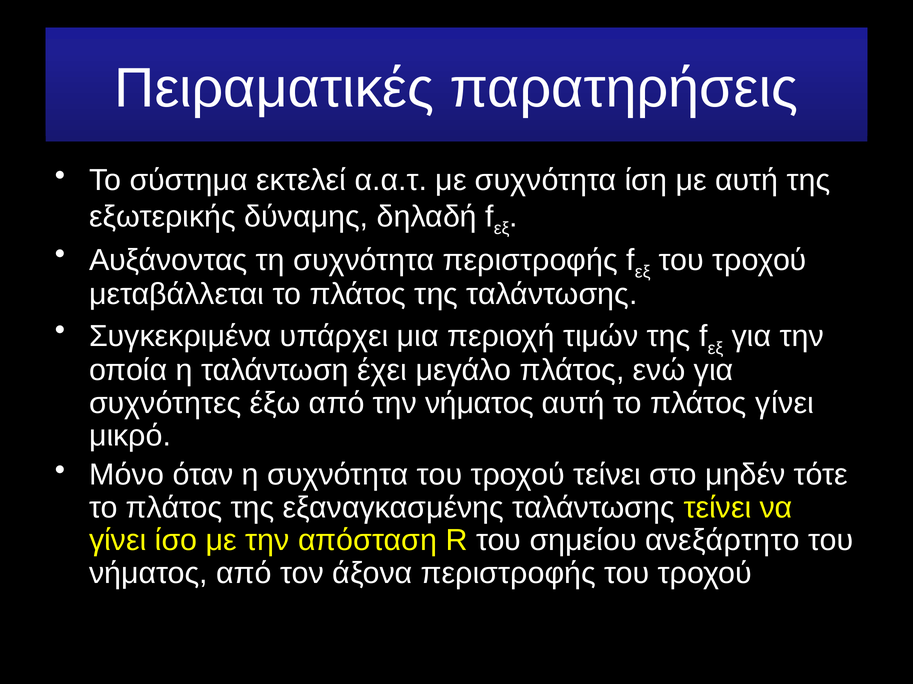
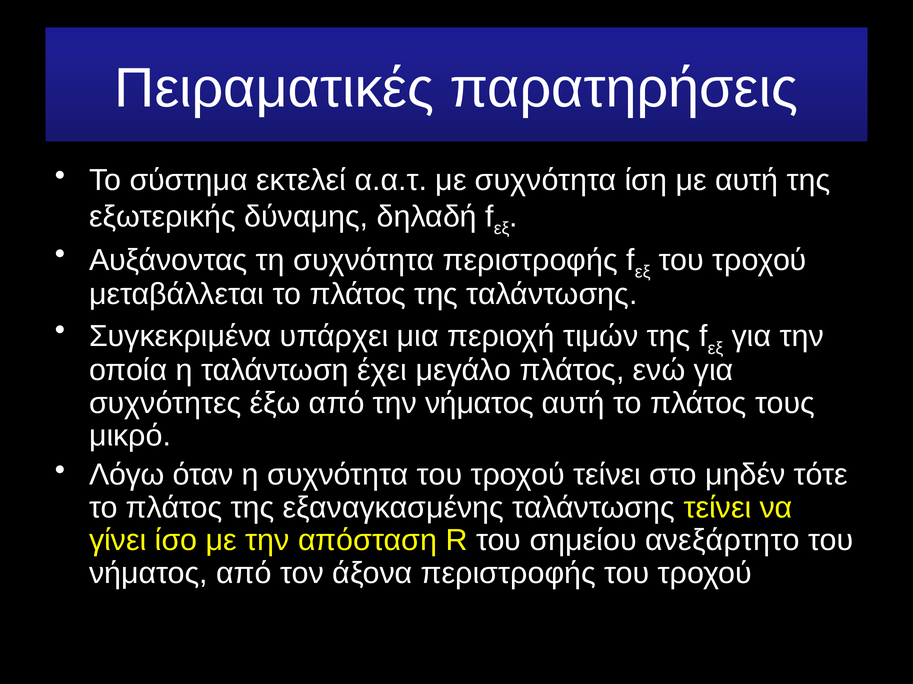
πλάτος γίνει: γίνει -> τους
Μόνο: Μόνο -> Λόγω
